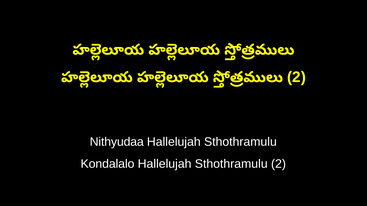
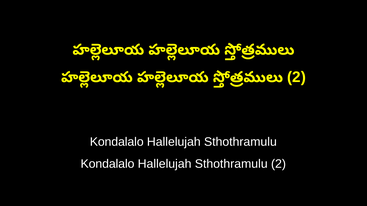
Nithyudaa at (117, 142): Nithyudaa -> Kondalalo
